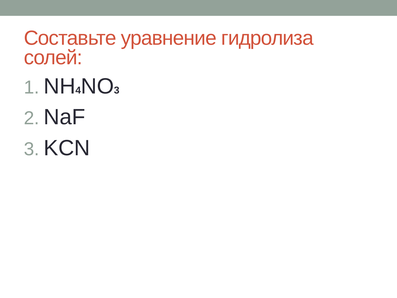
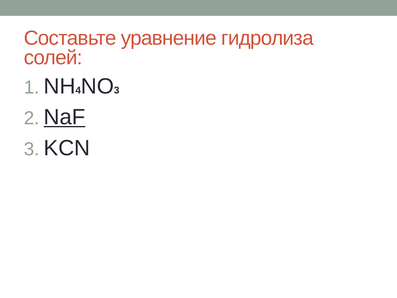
NaF underline: none -> present
